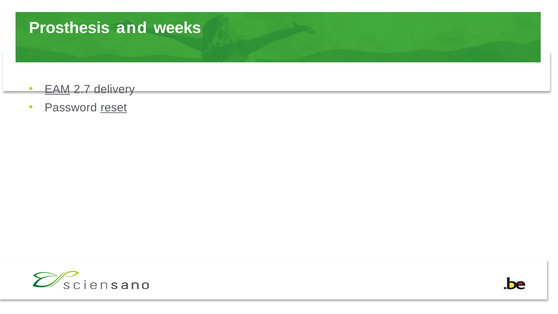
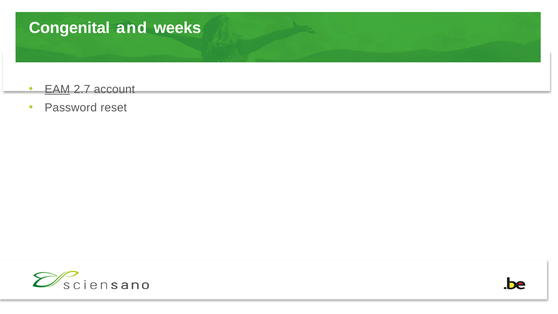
Prosthesis: Prosthesis -> Congenital
delivery: delivery -> account
reset underline: present -> none
